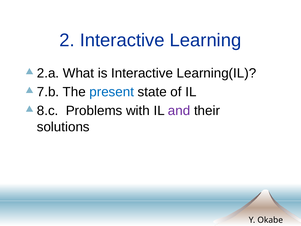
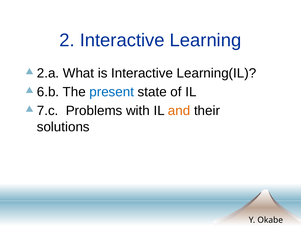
7.b: 7.b -> 6.b
8.c: 8.c -> 7.c
and colour: purple -> orange
